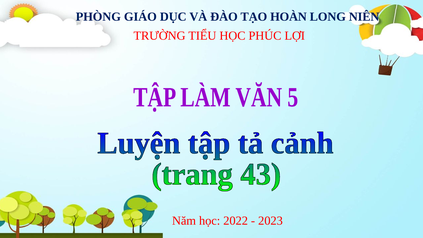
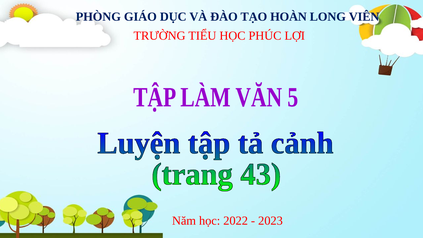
NIÊN: NIÊN -> VIÊN
